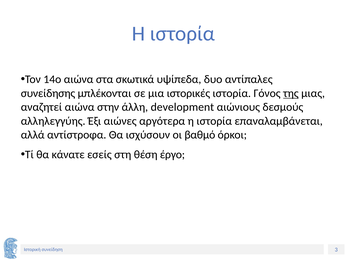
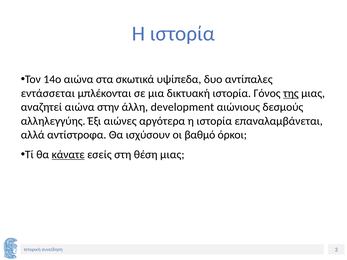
συνείδησης: συνείδησης -> εντάσσεται
ιστορικές: ιστορικές -> δικτυακή
κάνατε underline: none -> present
θέση έργο: έργο -> μιας
